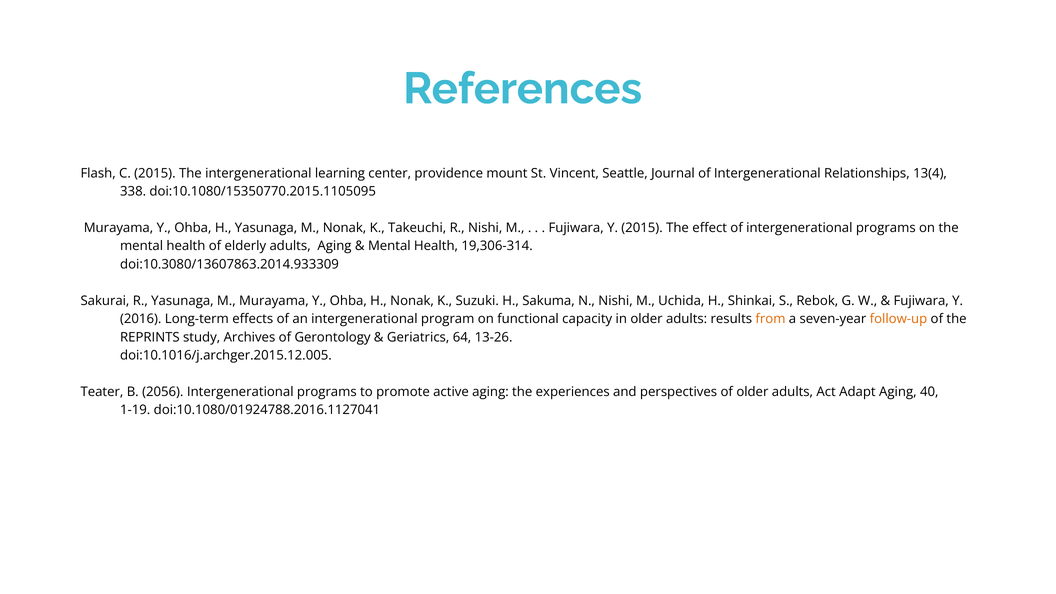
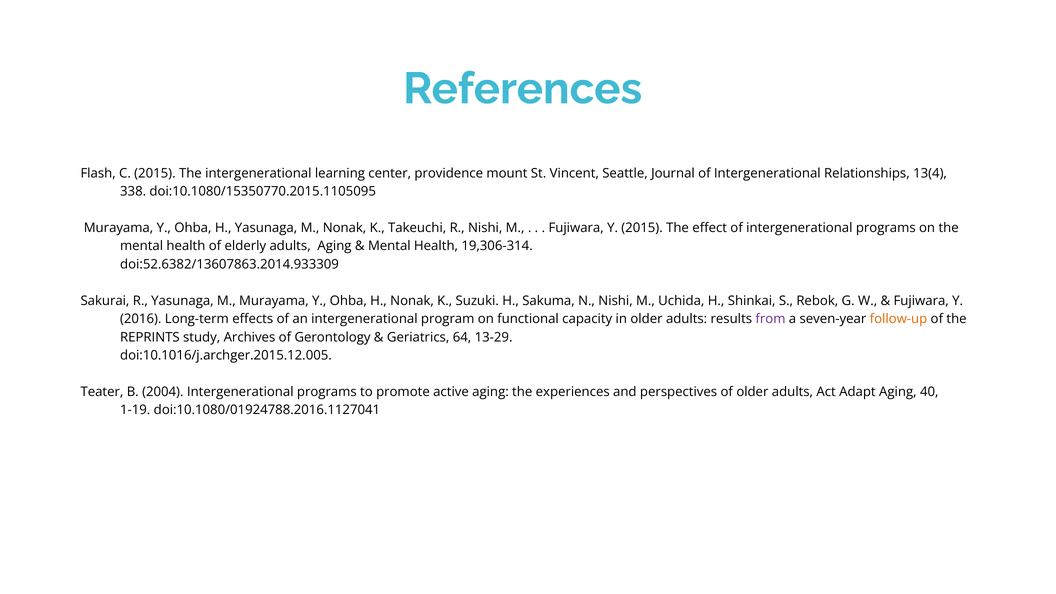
doi:10.3080/13607863.2014.933309: doi:10.3080/13607863.2014.933309 -> doi:52.6382/13607863.2014.933309
from colour: orange -> purple
13-26: 13-26 -> 13-29
2056: 2056 -> 2004
